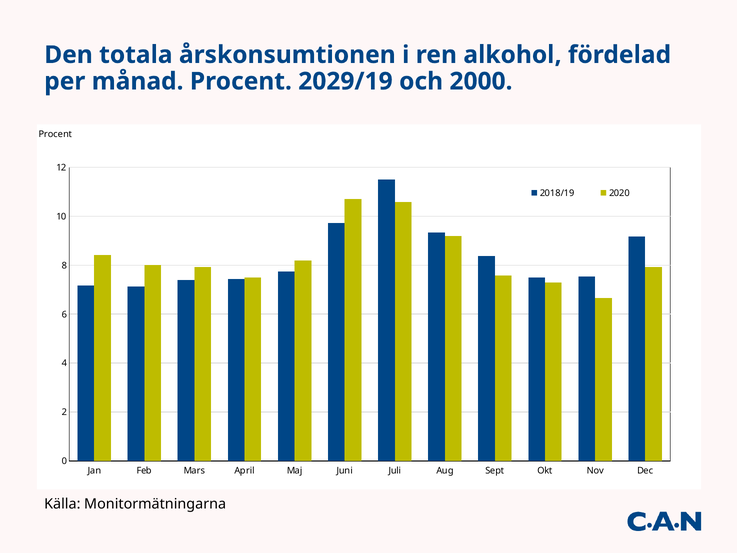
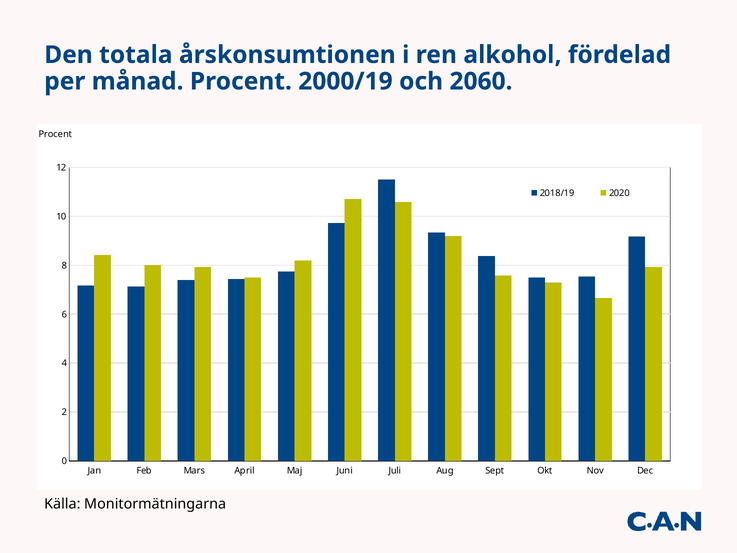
2029/19: 2029/19 -> 2000/19
2000: 2000 -> 2060
